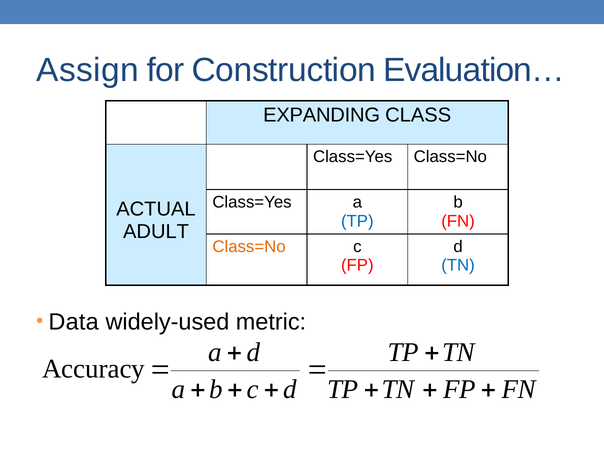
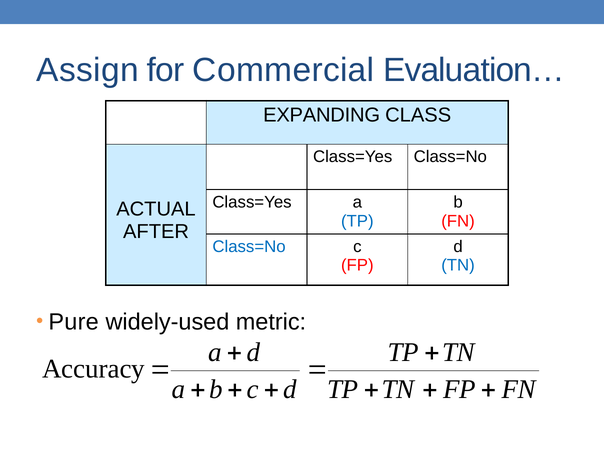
Construction: Construction -> Commercial
ADULT: ADULT -> AFTER
Class=No at (249, 247) colour: orange -> blue
Data: Data -> Pure
